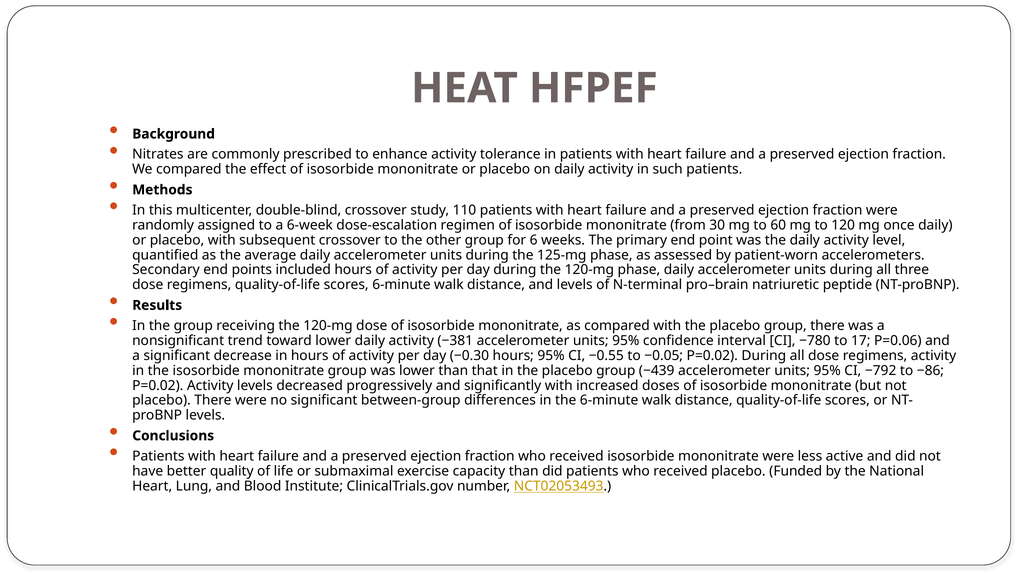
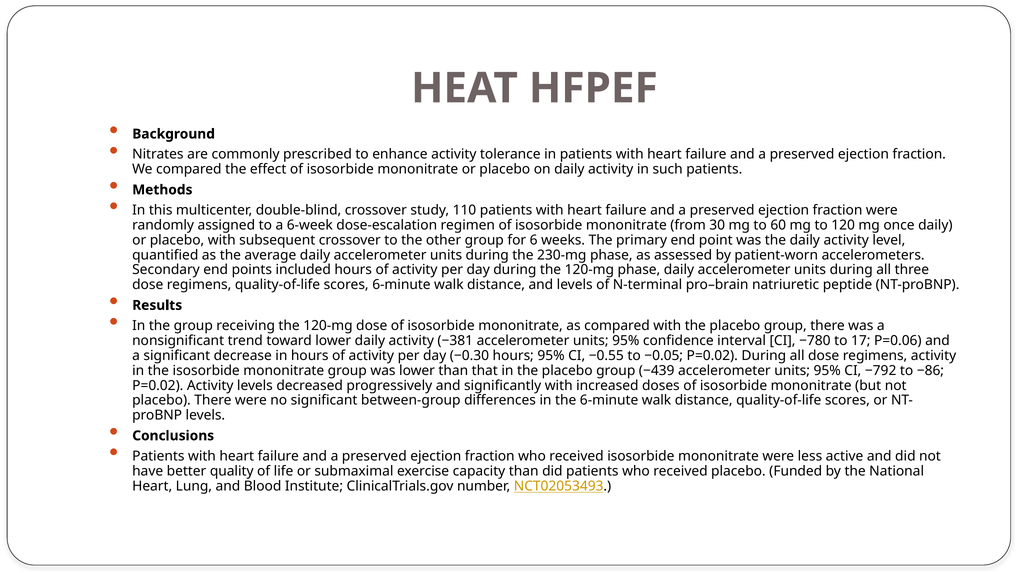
125-mg: 125-mg -> 230-mg
